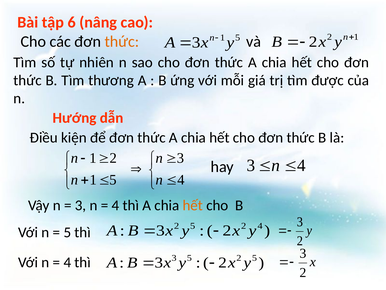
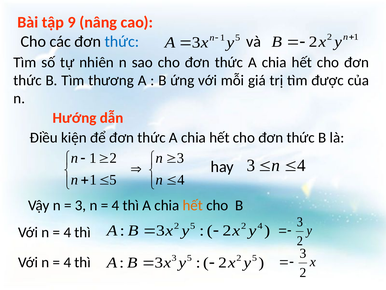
6: 6 -> 9
thức at (122, 42) colour: orange -> blue
5 at (67, 232): 5 -> 4
